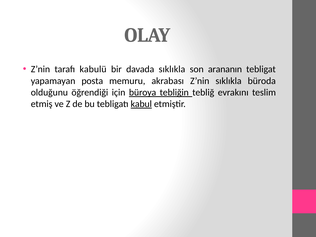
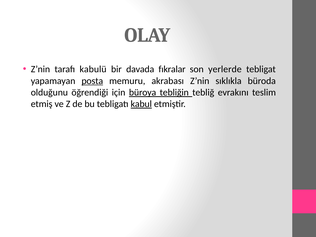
davada sıklıkla: sıklıkla -> fıkralar
arananın: arananın -> yerlerde
posta underline: none -> present
